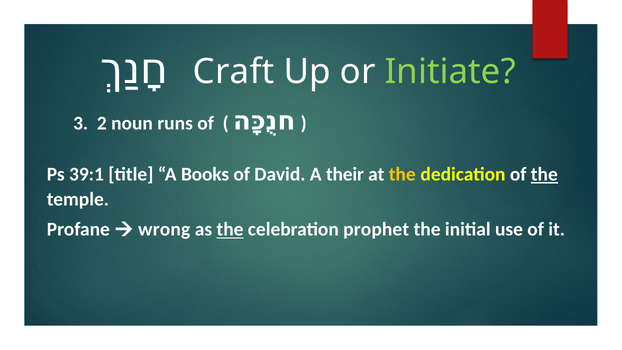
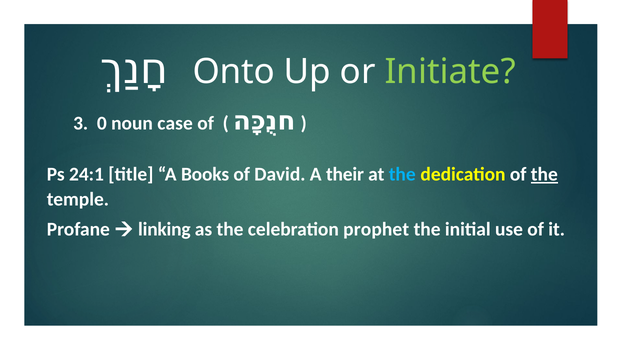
Craft: Craft -> Onto
2: 2 -> 0
runs: runs -> case
39:1: 39:1 -> 24:1
the at (402, 174) colour: yellow -> light blue
wrong: wrong -> linking
the at (230, 229) underline: present -> none
